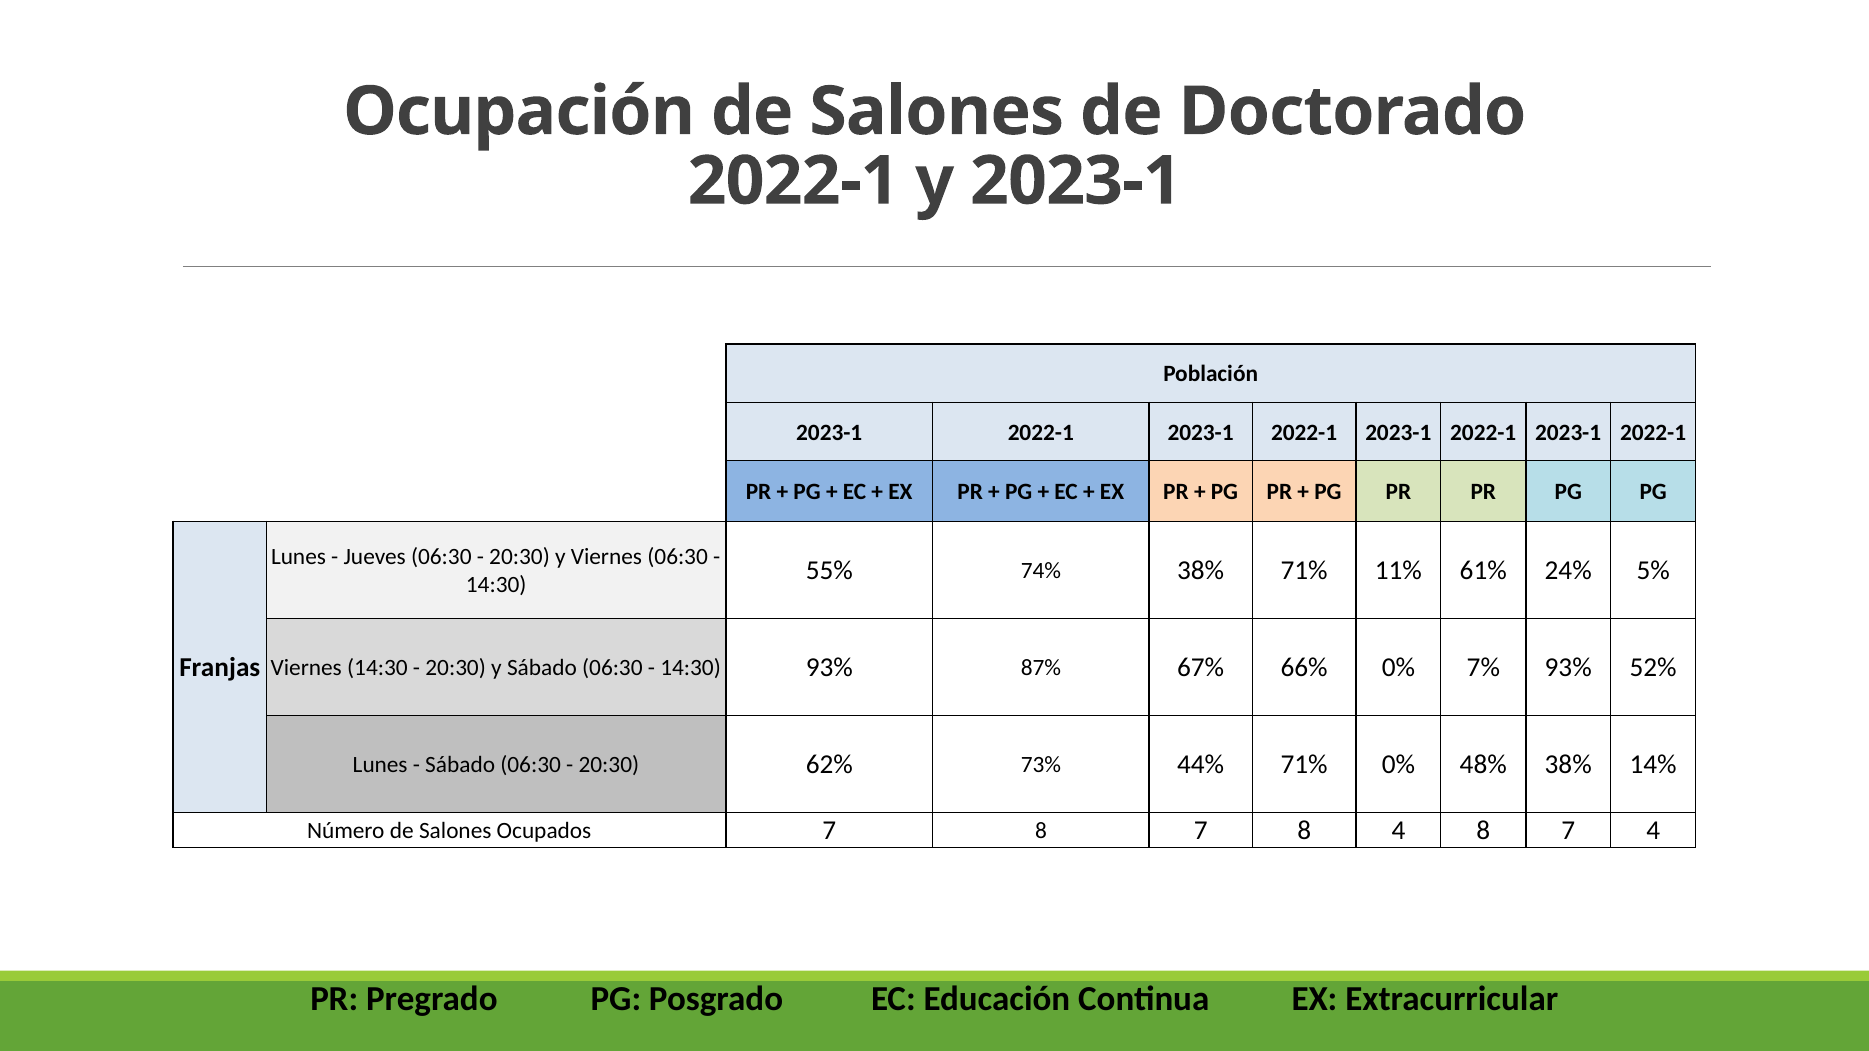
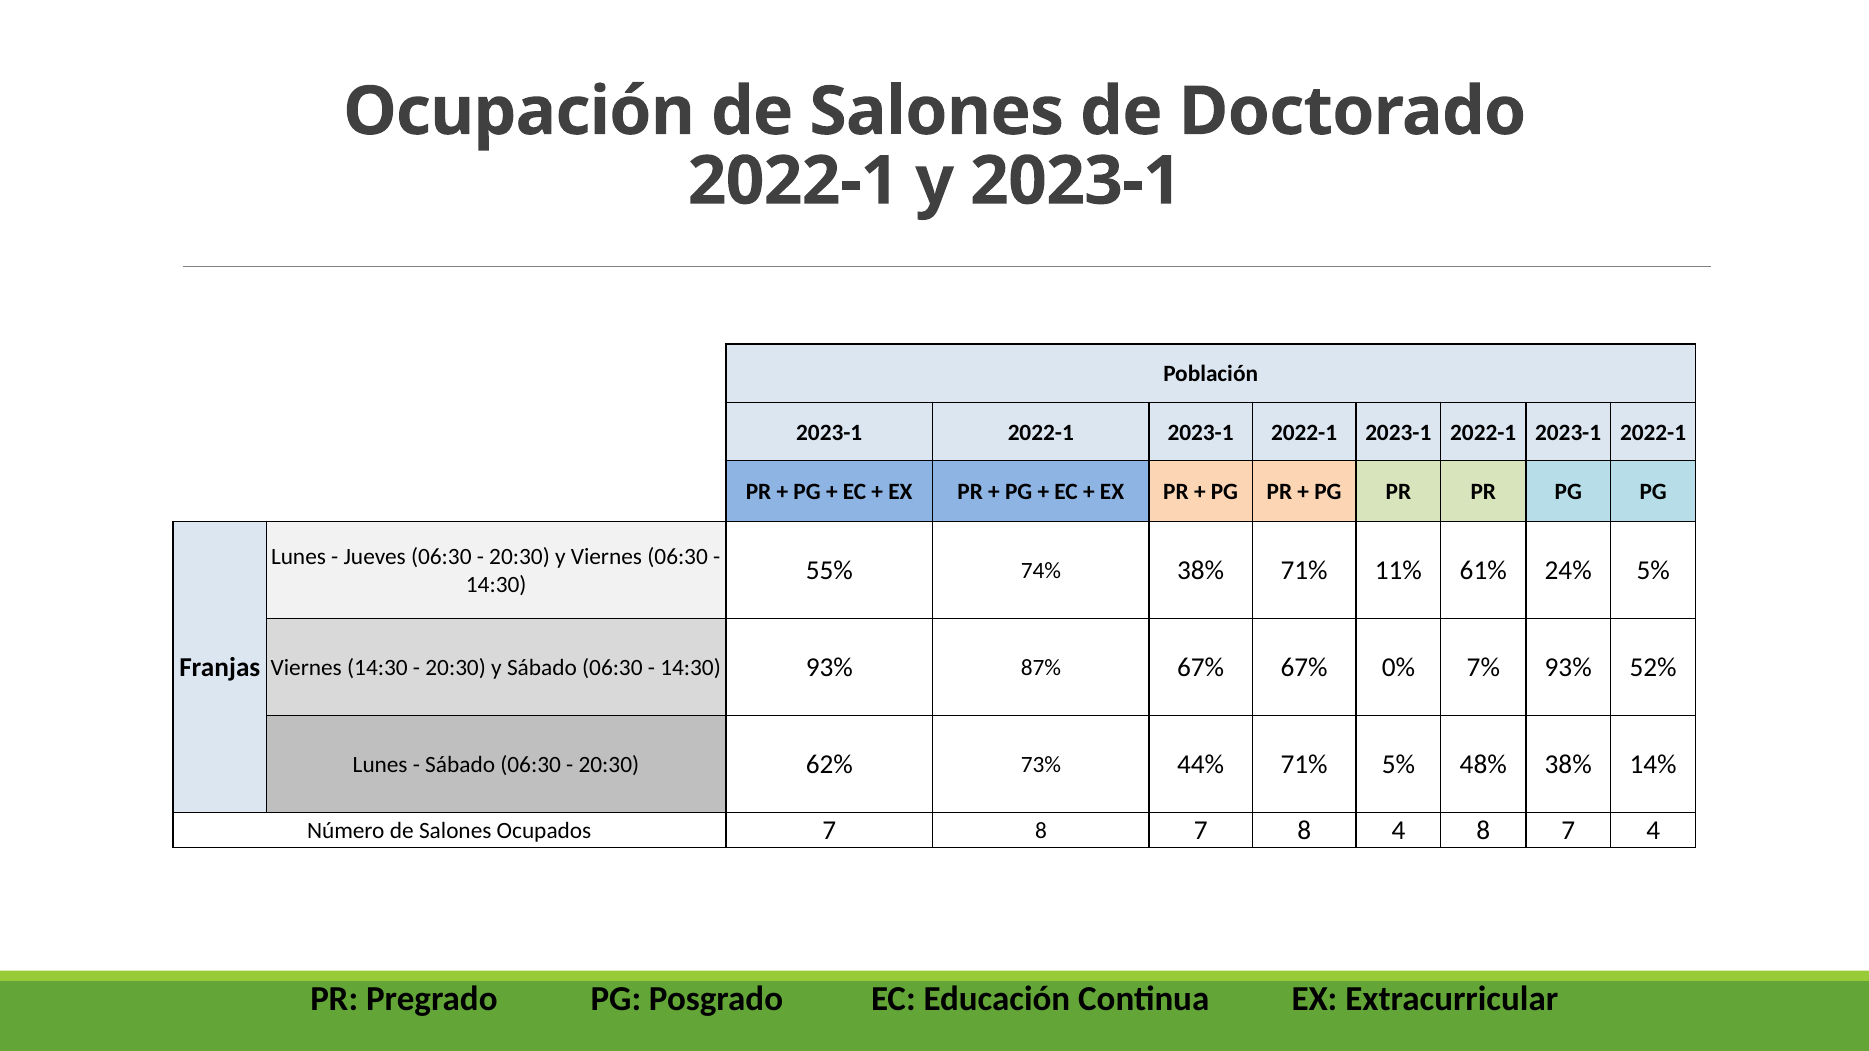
67% 66%: 66% -> 67%
71% 0%: 0% -> 5%
